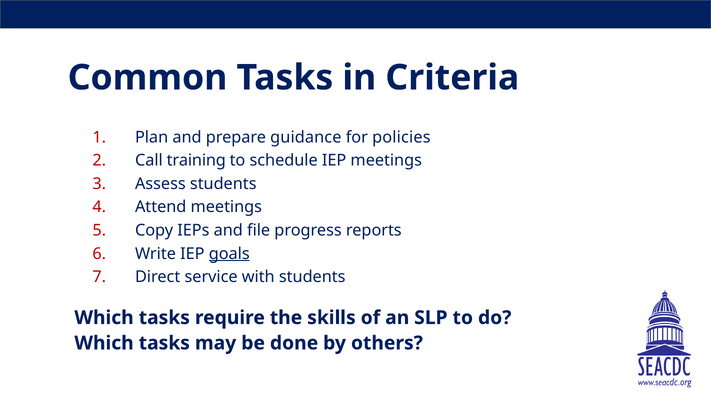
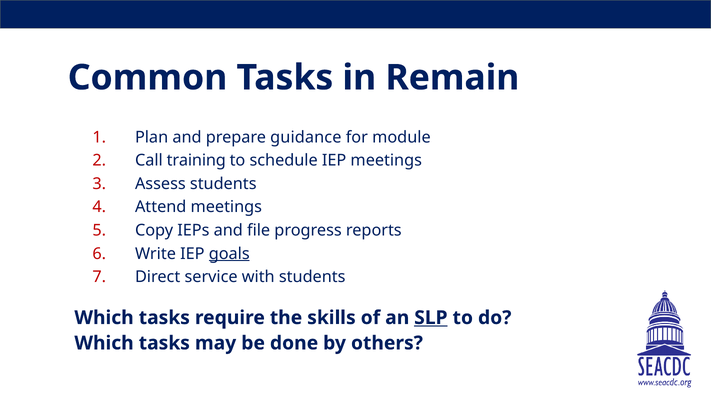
Criteria: Criteria -> Remain
policies: policies -> module
SLP underline: none -> present
